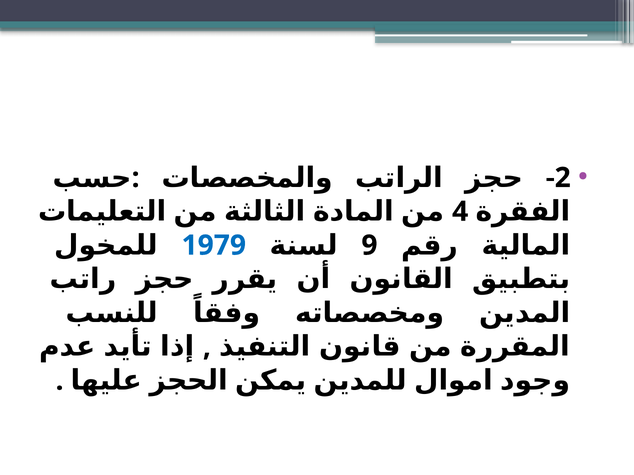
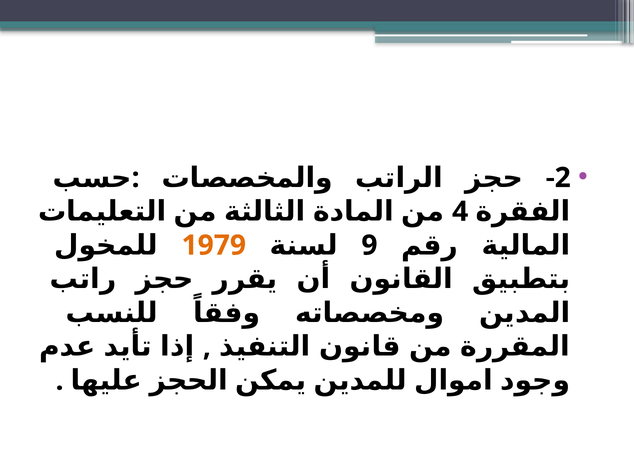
1979 colour: blue -> orange
